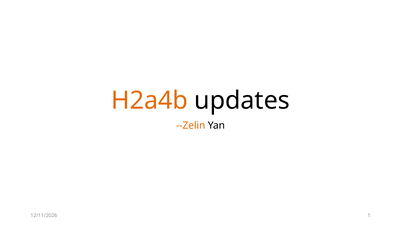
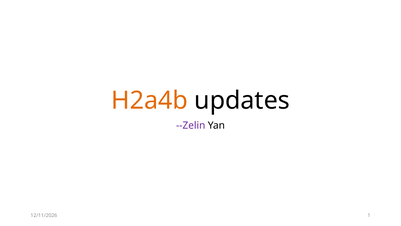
--Zelin colour: orange -> purple
